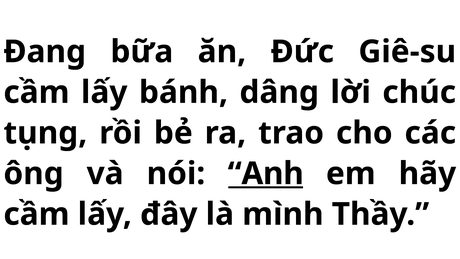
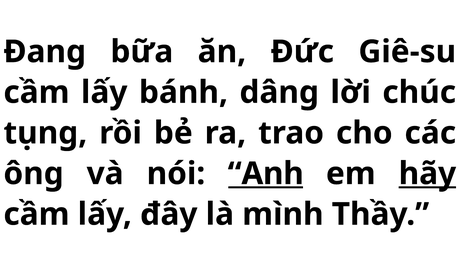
hãy underline: none -> present
